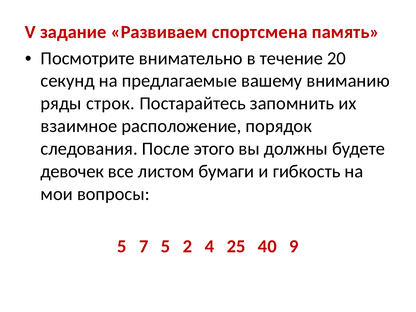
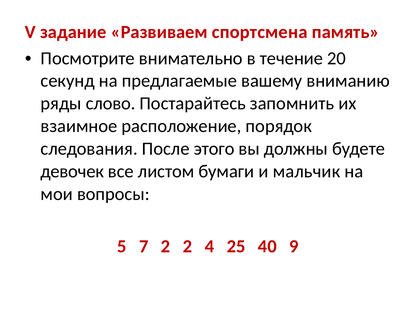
строк: строк -> слово
гибкость: гибкость -> мальчик
7 5: 5 -> 2
